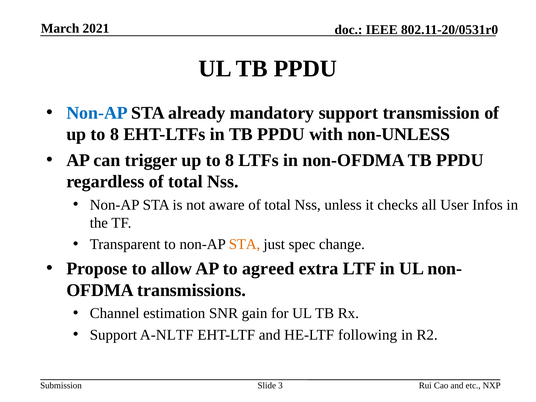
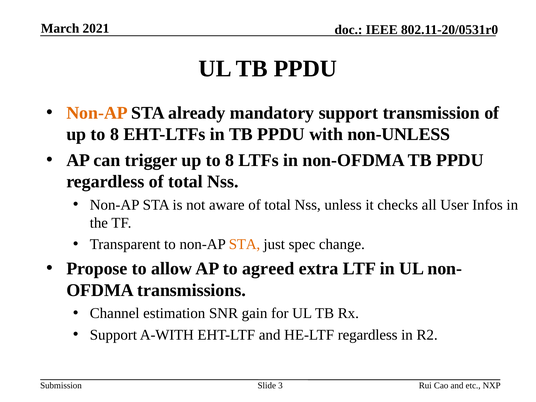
Non-AP at (97, 113) colour: blue -> orange
A-NLTF: A-NLTF -> A-WITH
HE-LTF following: following -> regardless
